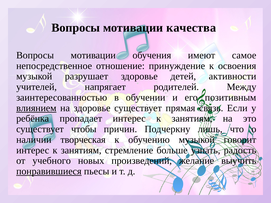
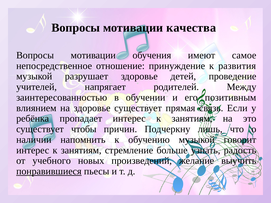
освоения: освоения -> развития
активности: активности -> проведение
влиянием underline: present -> none
творческая: творческая -> напомнить
